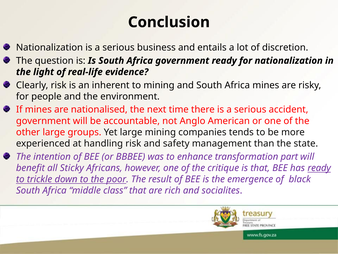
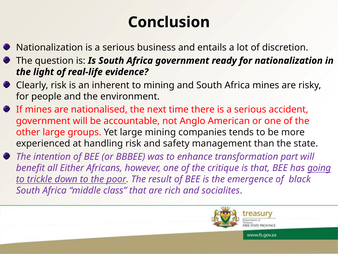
Sticky: Sticky -> Either
has ready: ready -> going
